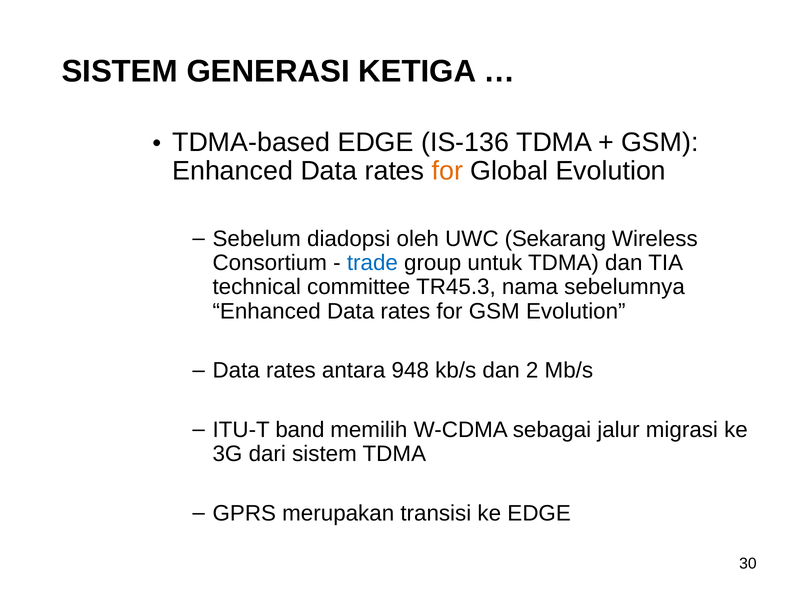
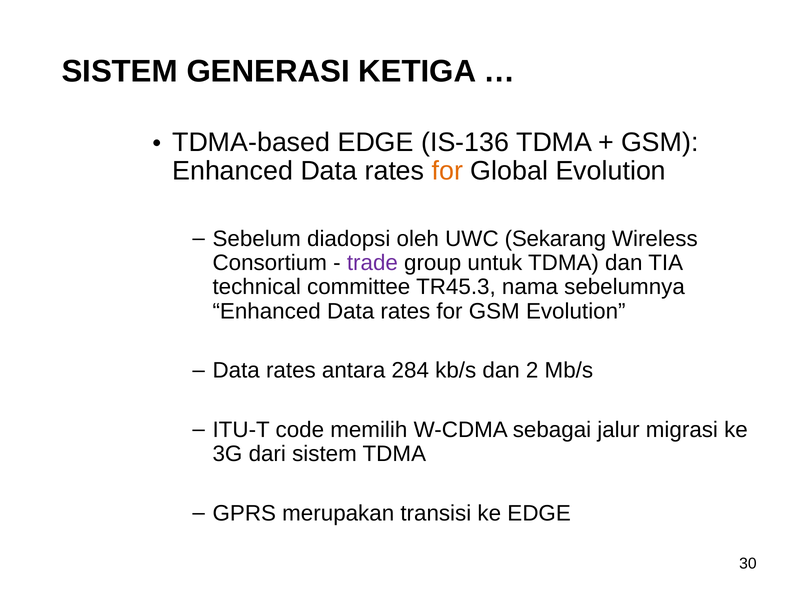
trade colour: blue -> purple
948: 948 -> 284
band: band -> code
